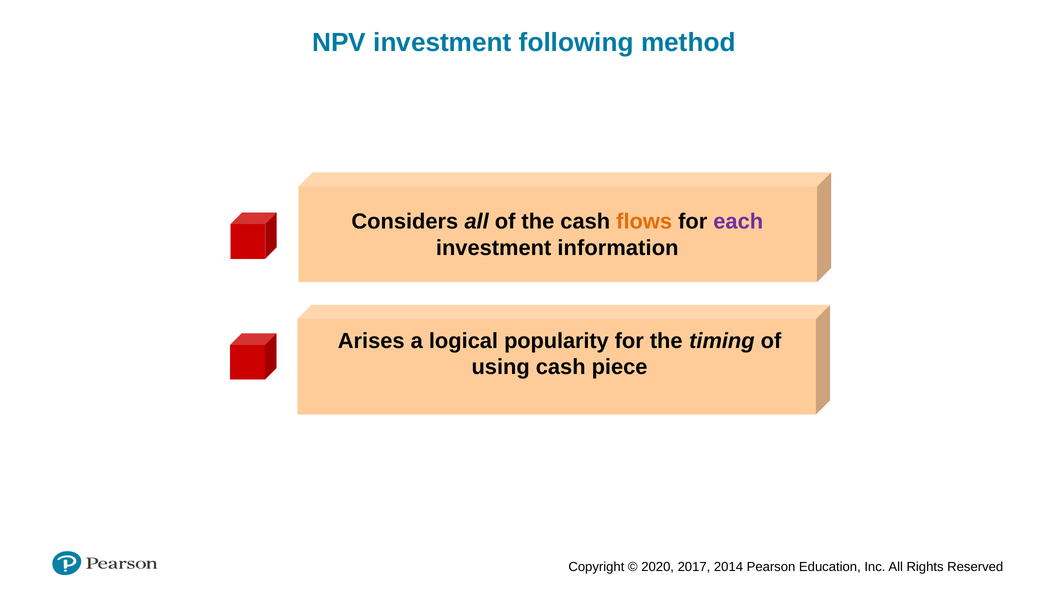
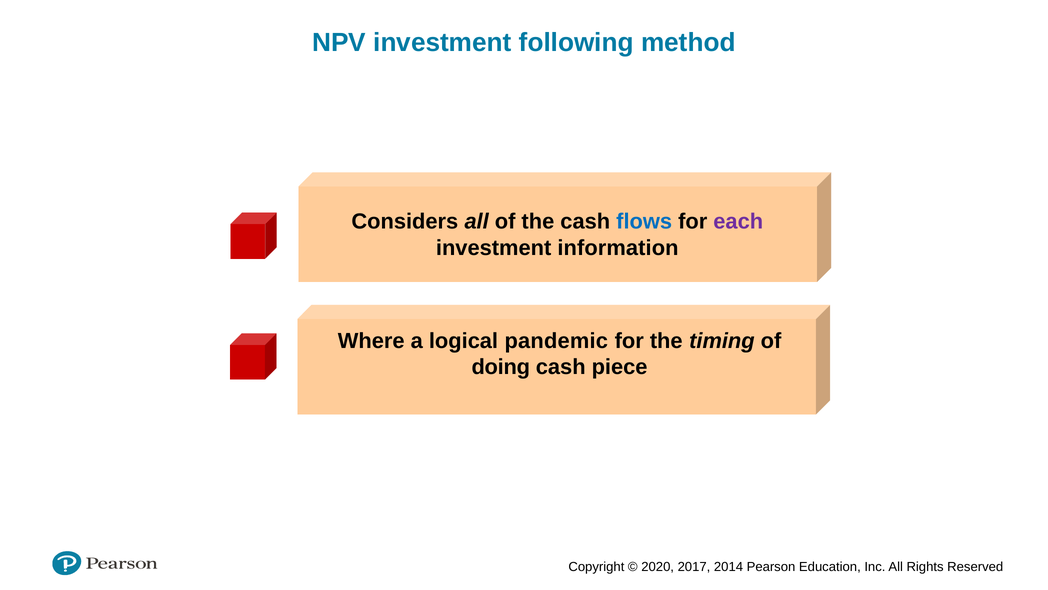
flows colour: orange -> blue
Arises: Arises -> Where
popularity: popularity -> pandemic
using: using -> doing
